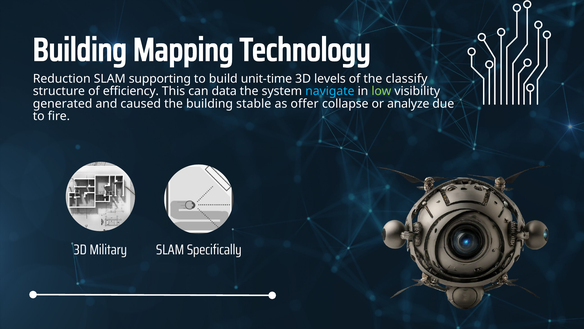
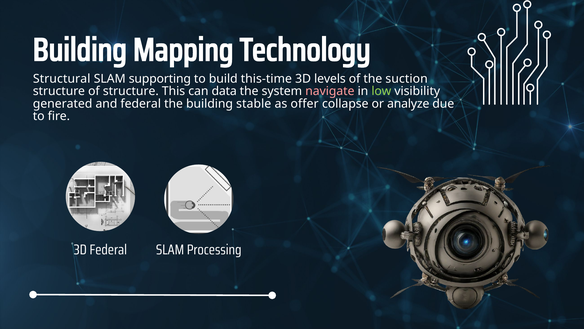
Reduction: Reduction -> Structural
unit-time: unit-time -> this-time
classify: classify -> suction
of efficiency: efficiency -> structure
navigate colour: light blue -> pink
and caused: caused -> federal
3D Military: Military -> Federal
Specifically: Specifically -> Processing
